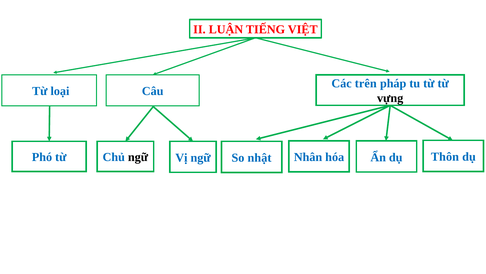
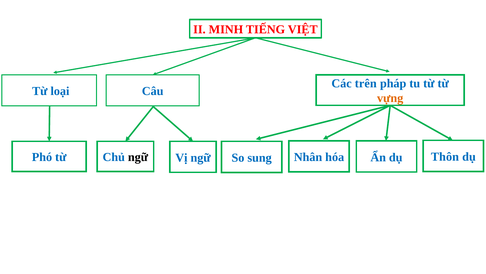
LUẬN: LUẬN -> MINH
vựng colour: black -> orange
nhật: nhật -> sung
